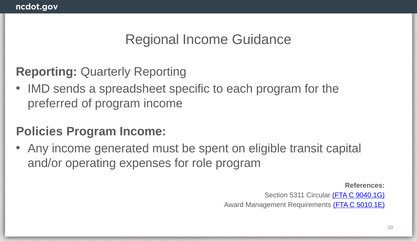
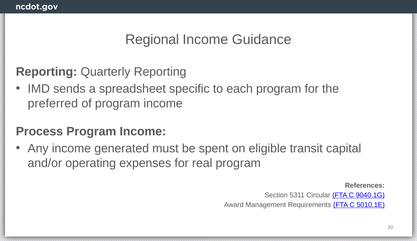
Policies: Policies -> Process
role: role -> real
